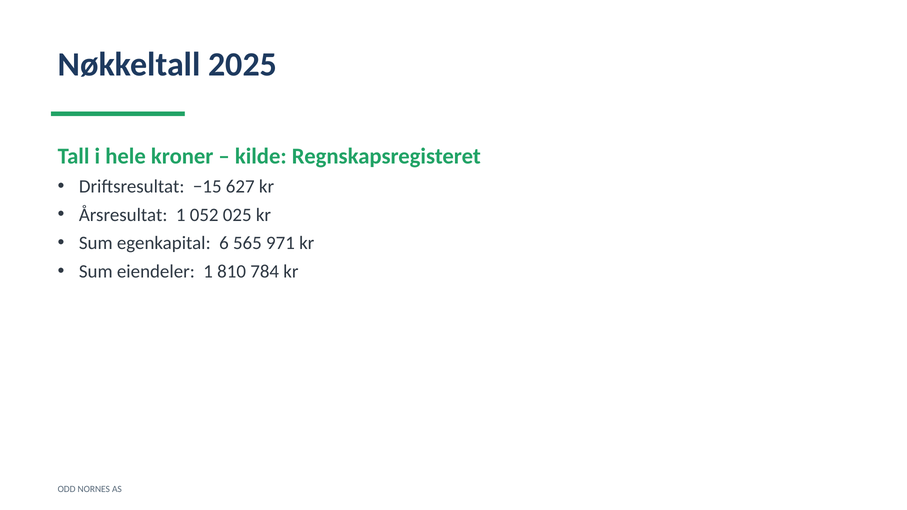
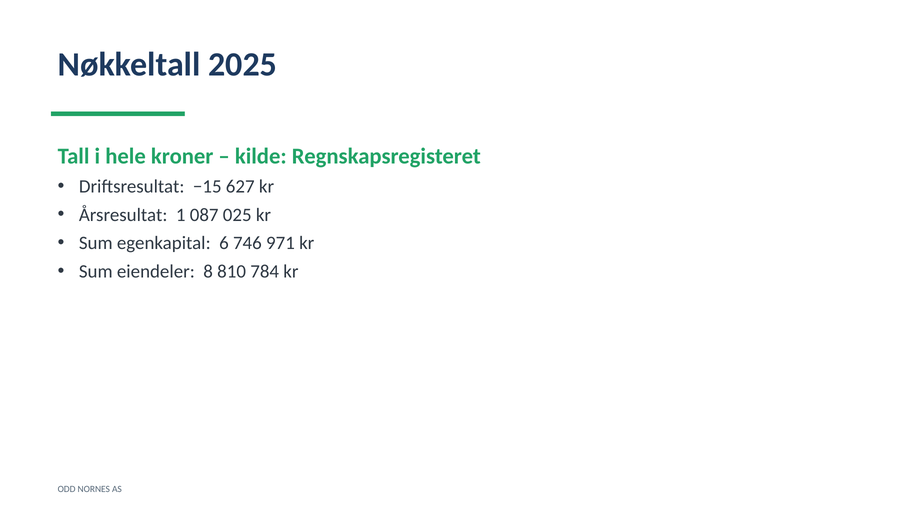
052: 052 -> 087
565: 565 -> 746
eiendeler 1: 1 -> 8
